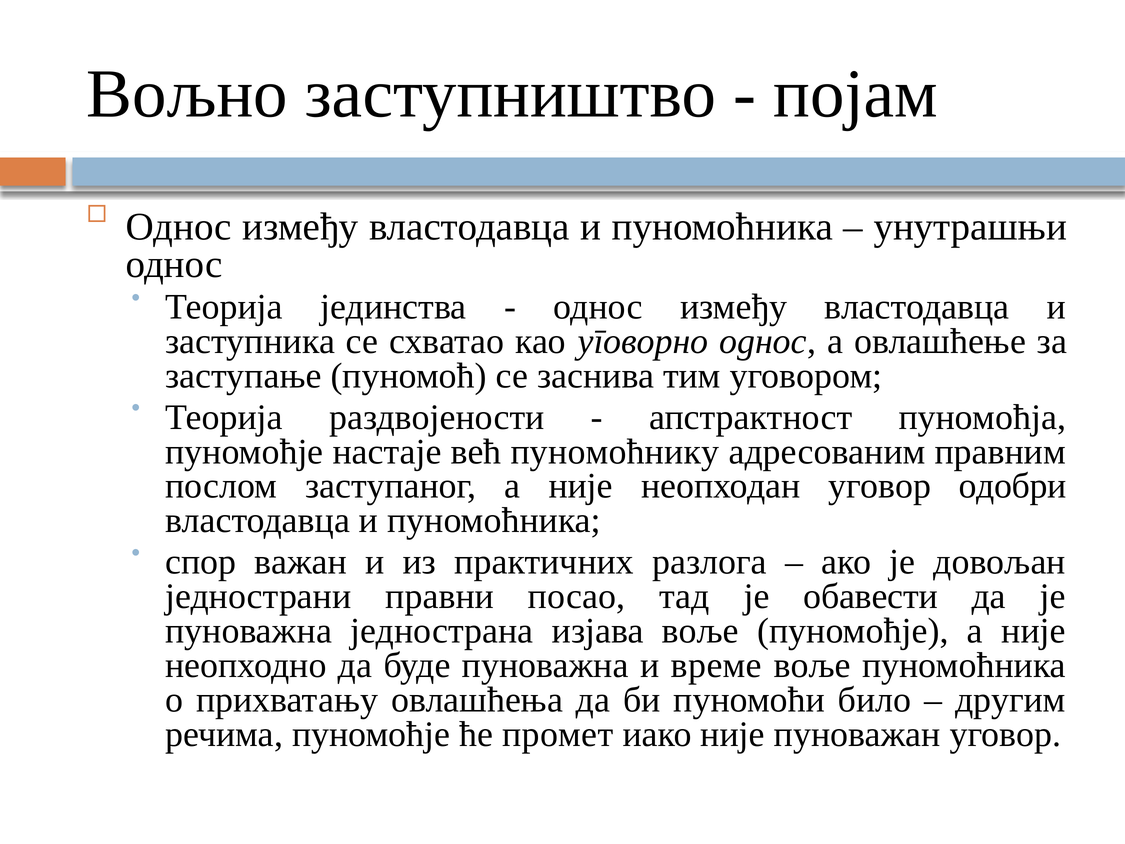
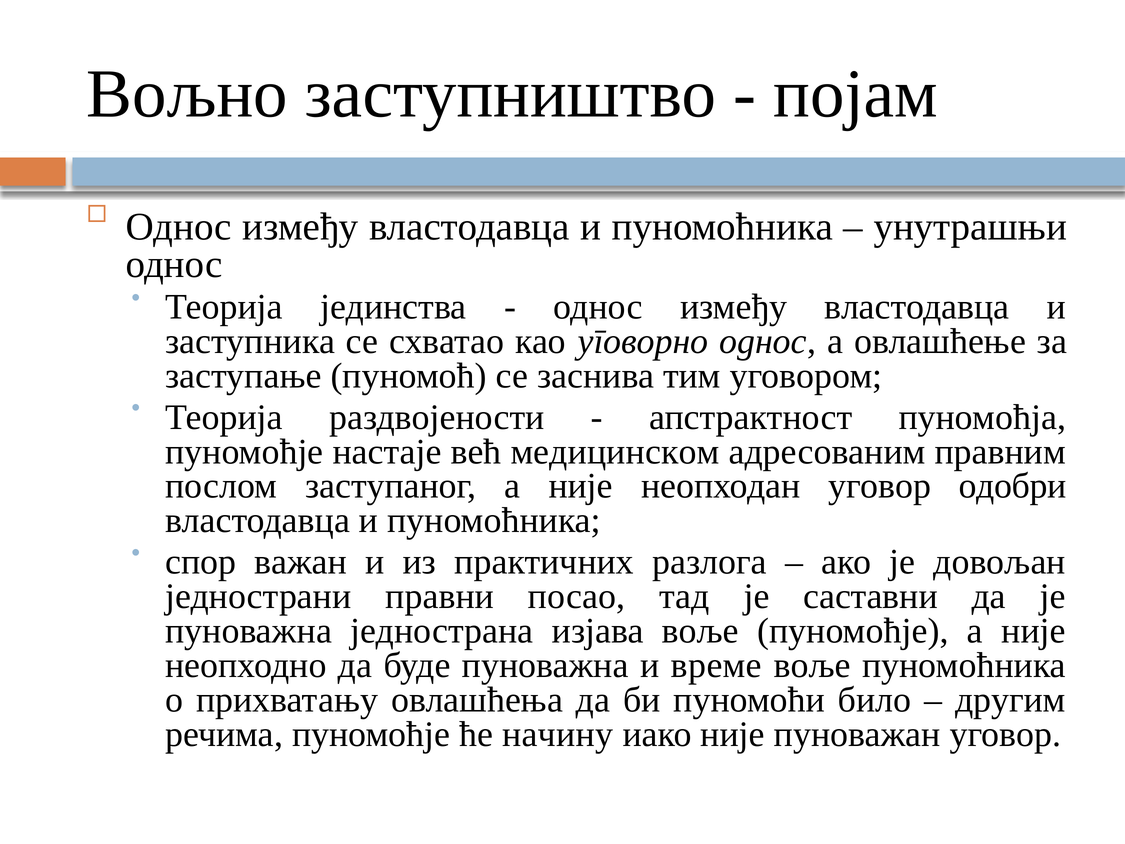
пуномоћнику: пуномоћнику -> медицинском
обавести: обавести -> саставни
промет: промет -> начину
